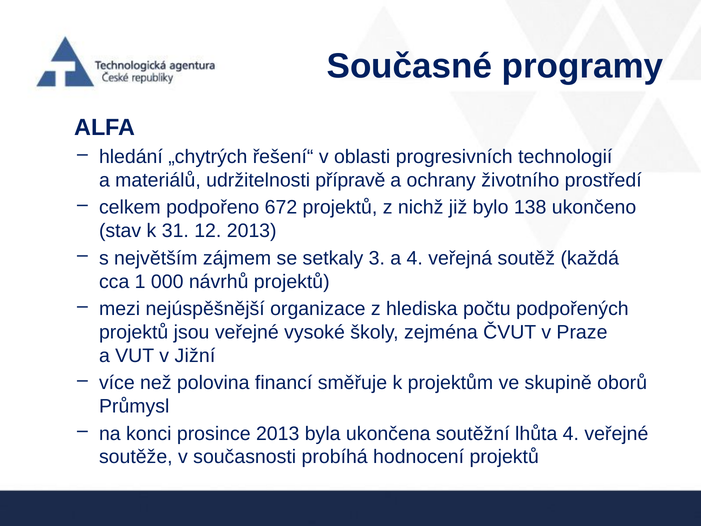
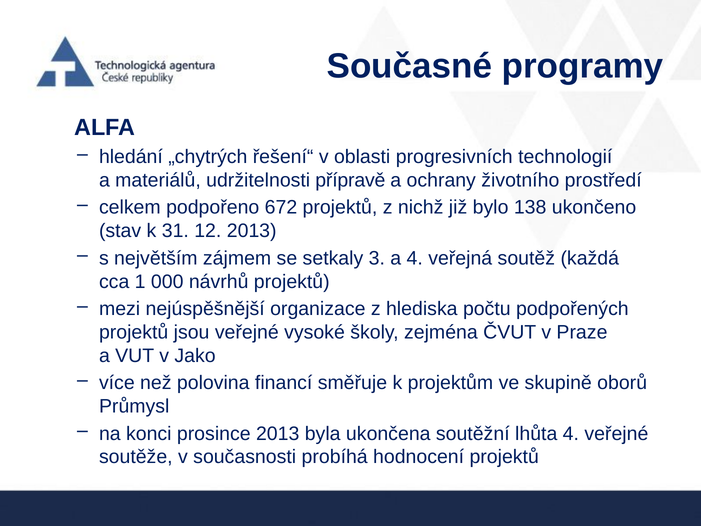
Jižní: Jižní -> Jako
